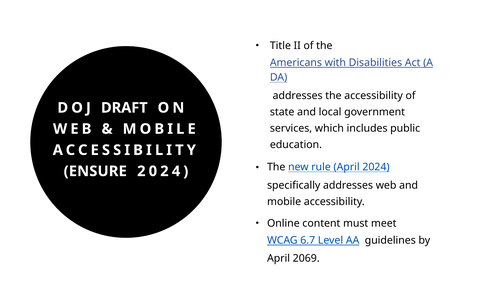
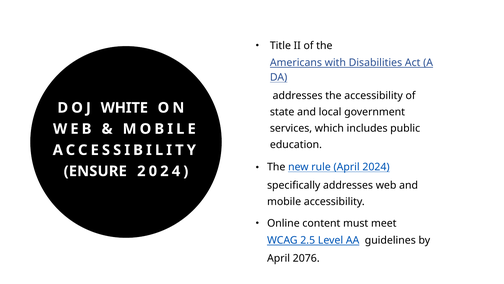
DRAFT: DRAFT -> WHITE
6.7: 6.7 -> 2.5
2069: 2069 -> 2076
